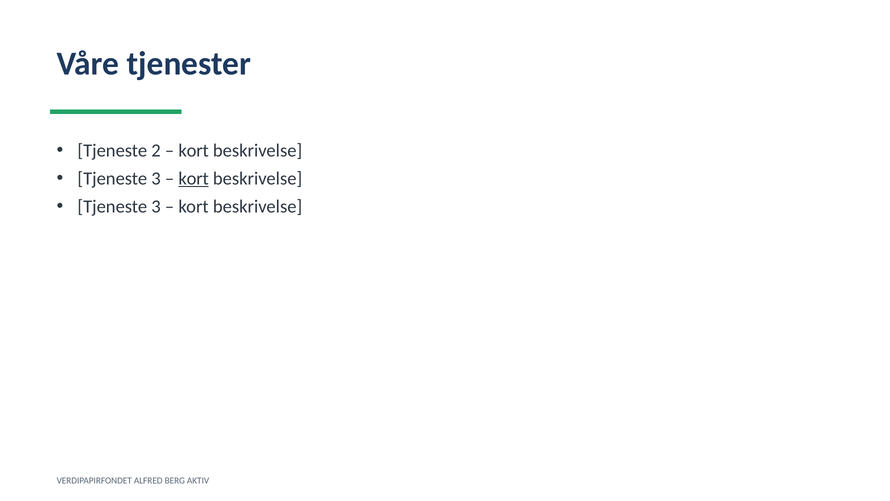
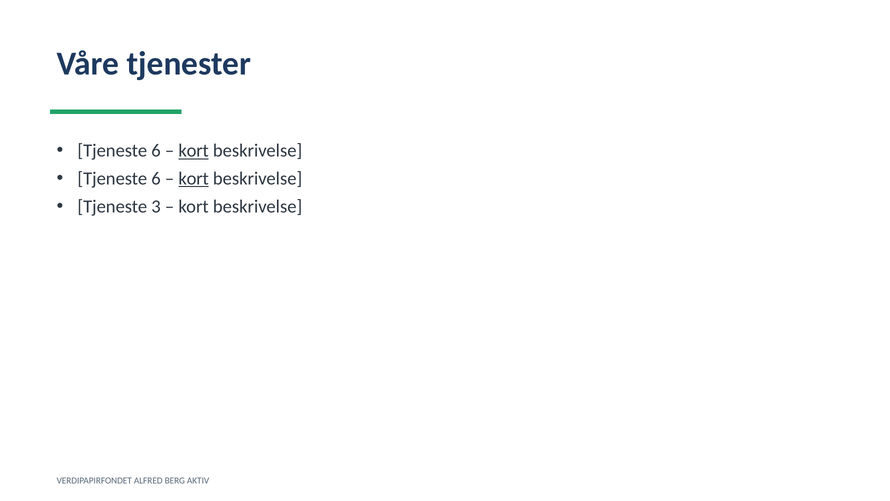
2 at (156, 151): 2 -> 6
kort at (194, 151) underline: none -> present
3 at (156, 179): 3 -> 6
